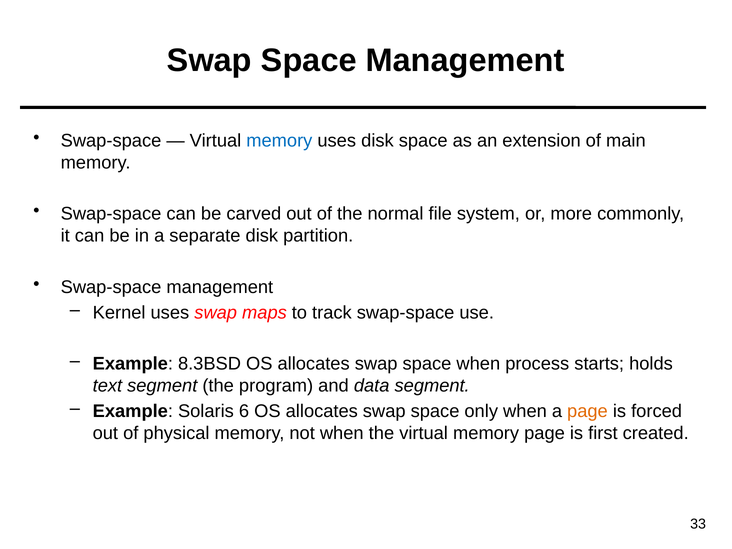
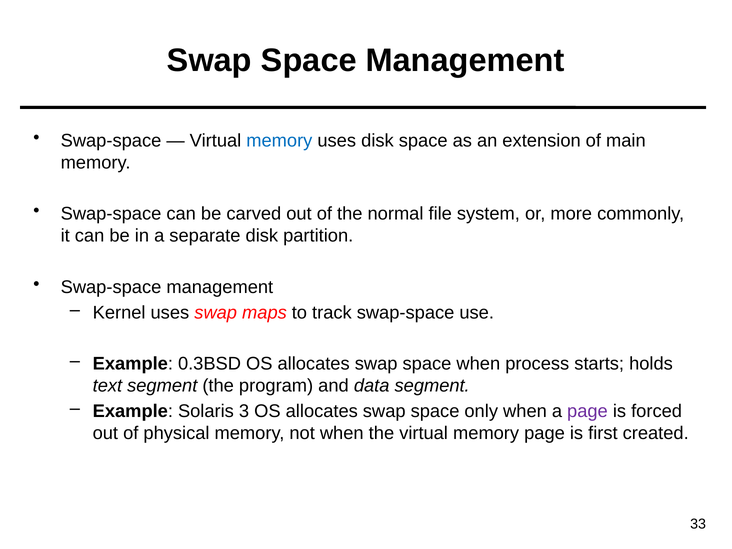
8.3BSD: 8.3BSD -> 0.3BSD
6: 6 -> 3
page at (587, 411) colour: orange -> purple
